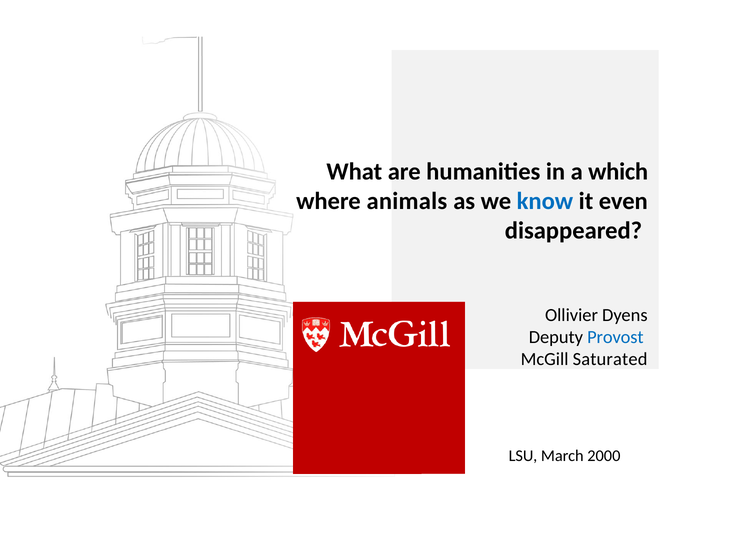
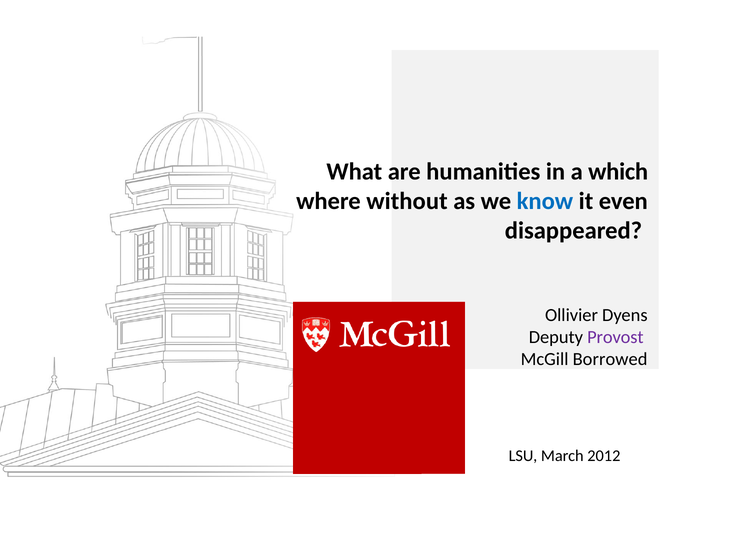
animals: animals -> without
Provost colour: blue -> purple
Saturated: Saturated -> Borrowed
2000: 2000 -> 2012
